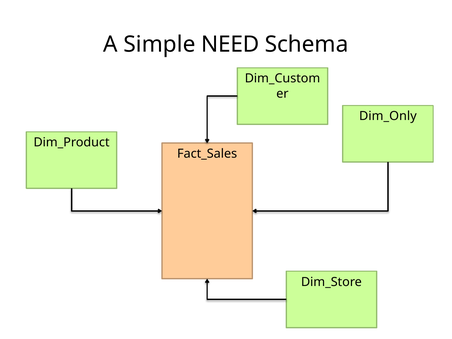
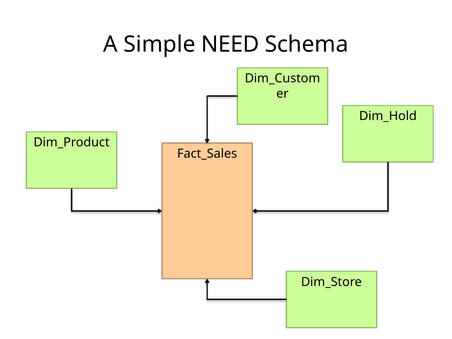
Dim_Only: Dim_Only -> Dim_Hold
